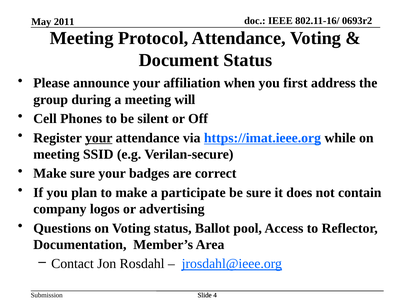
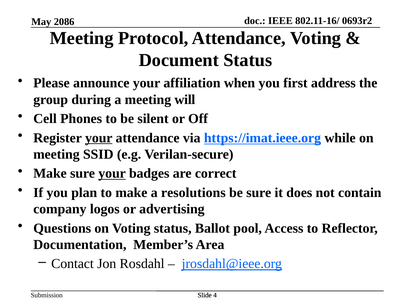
2011: 2011 -> 2086
your at (112, 174) underline: none -> present
participate: participate -> resolutions
